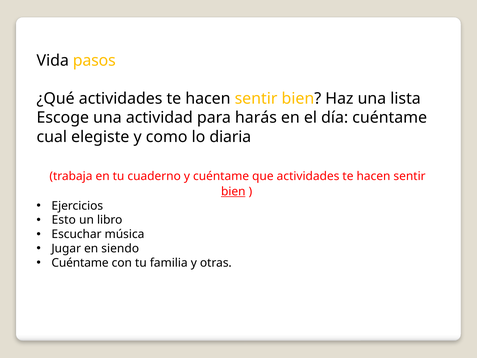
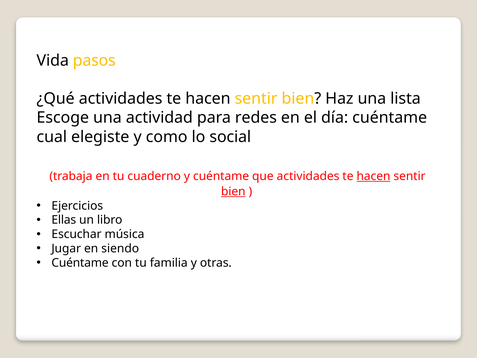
harás: harás -> redes
diaria: diaria -> social
hacen at (373, 176) underline: none -> present
Esto: Esto -> Ellas
